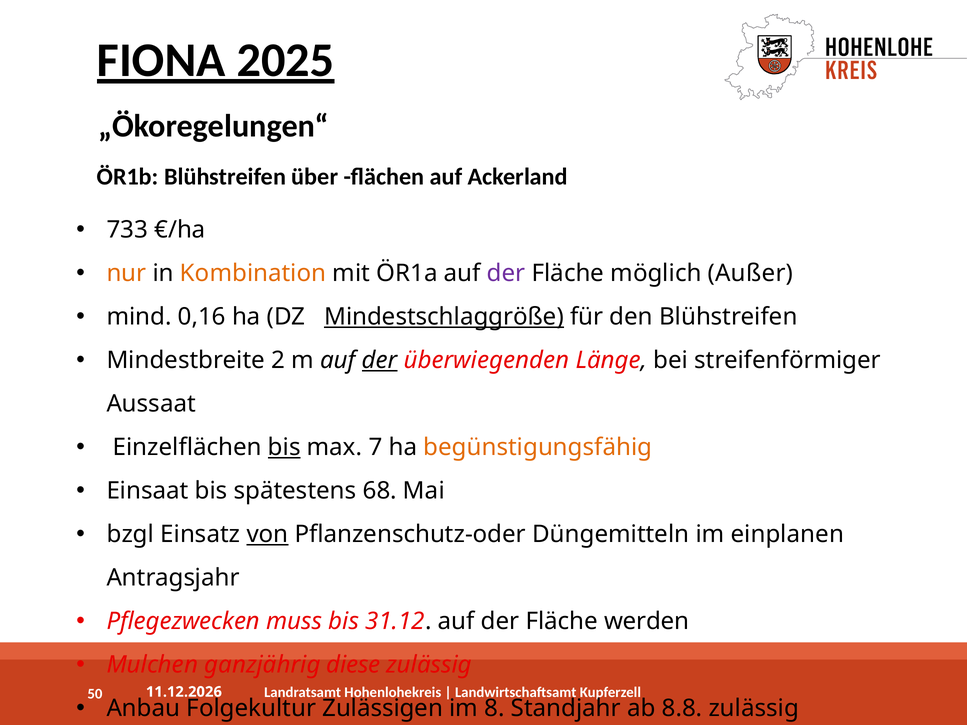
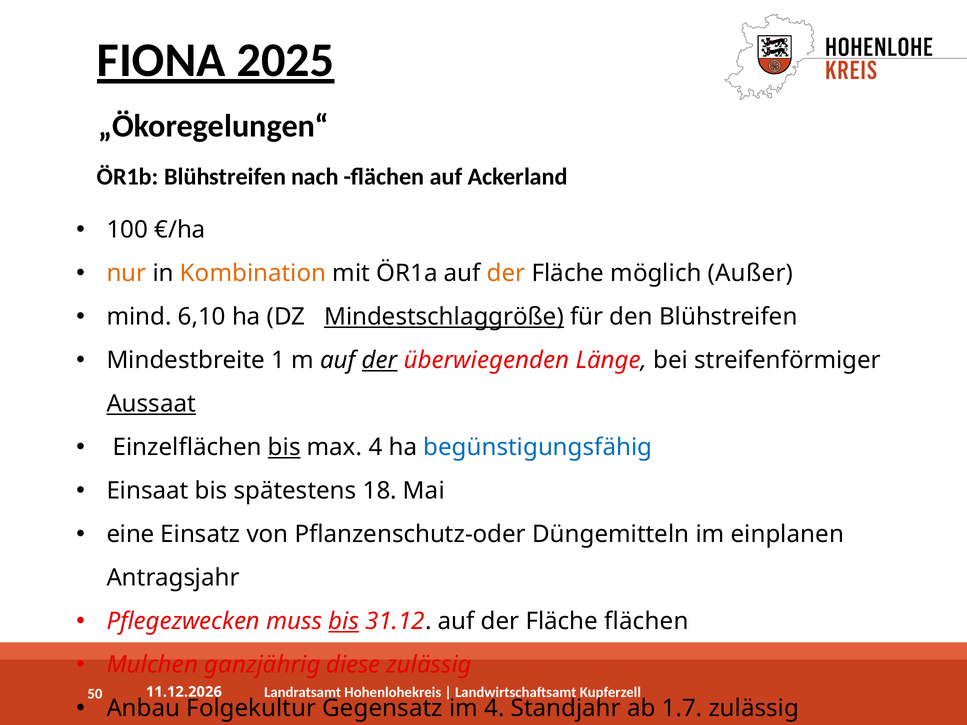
über: über -> nach
733: 733 -> 100
der at (506, 274) colour: purple -> orange
0,16: 0,16 -> 6,10
2: 2 -> 1
Aussaat underline: none -> present
max 7: 7 -> 4
begünstigungsfähig colour: orange -> blue
68: 68 -> 18
bzgl: bzgl -> eine
von underline: present -> none
bis at (344, 622) underline: none -> present
Fläche werden: werden -> flächen
Zulässigen: Zulässigen -> Gegensatz
im 8: 8 -> 4
8.8: 8.8 -> 1.7
